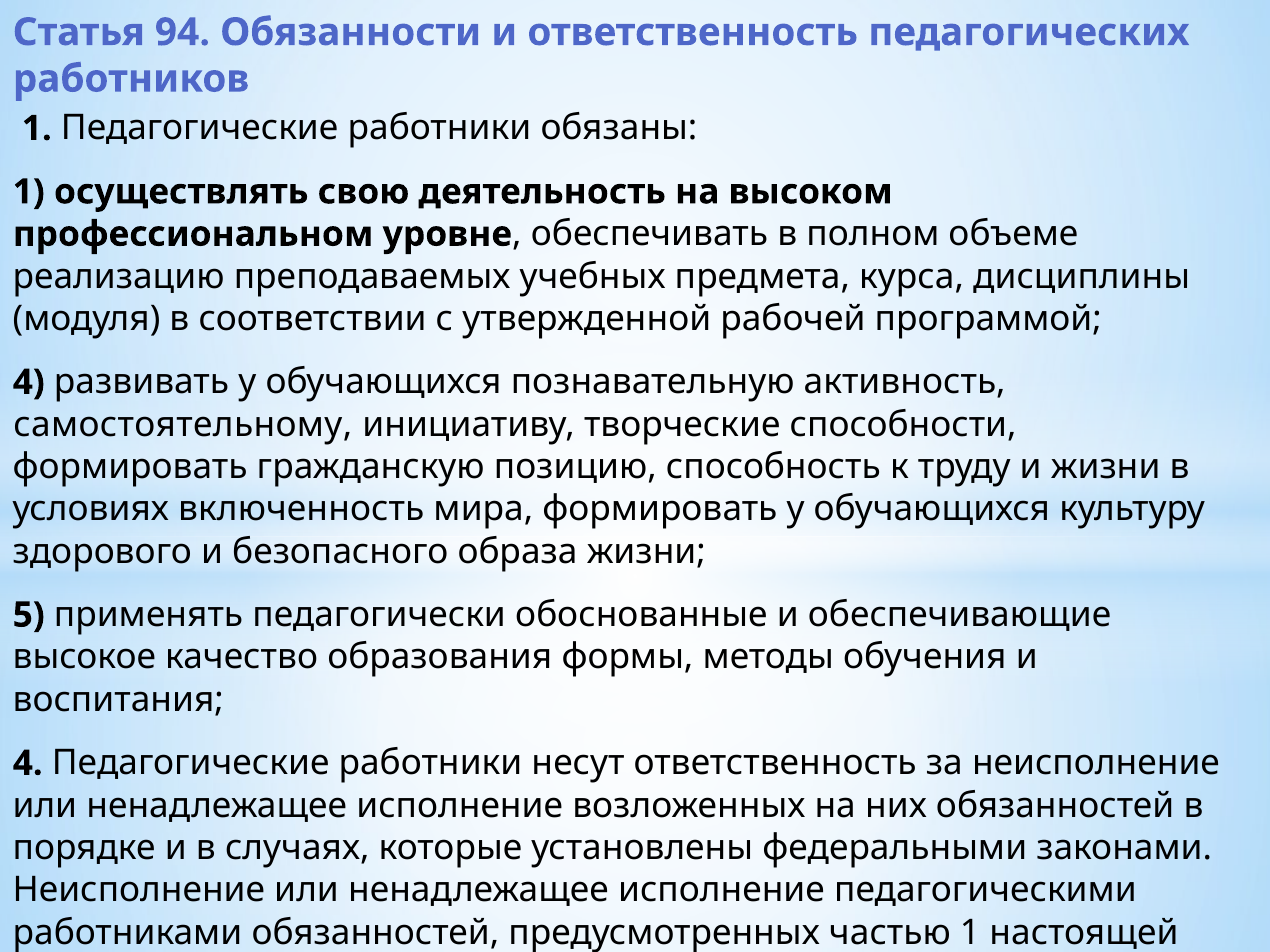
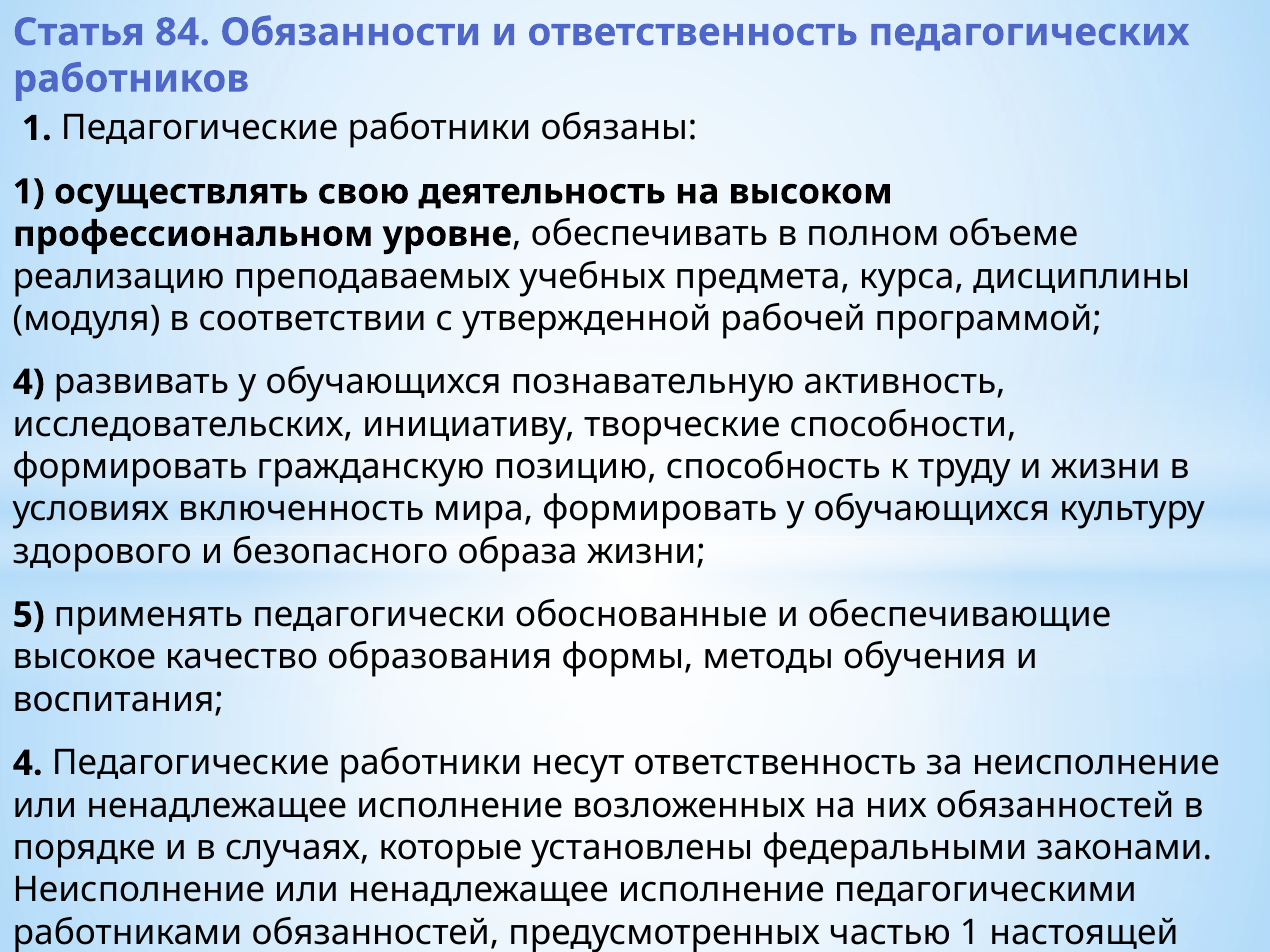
94: 94 -> 84
самостоятельному: самостоятельному -> исследовательских
